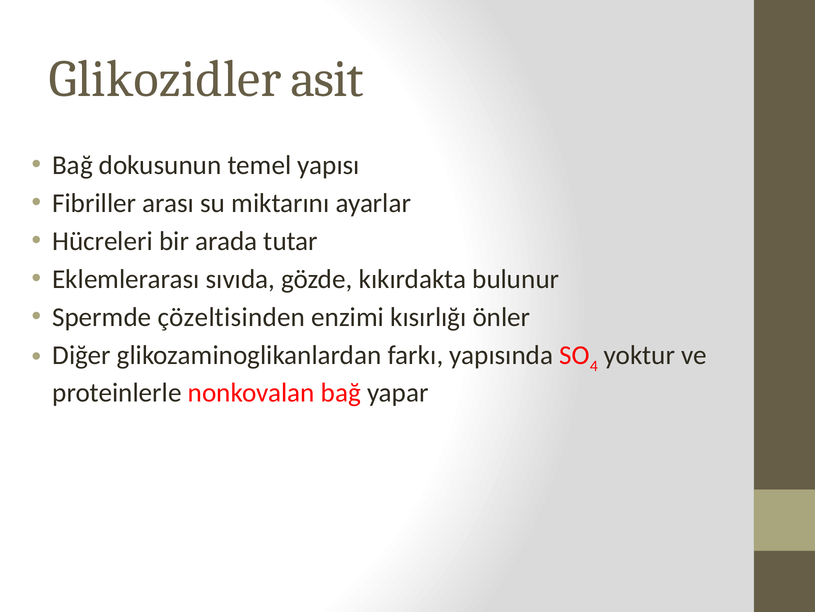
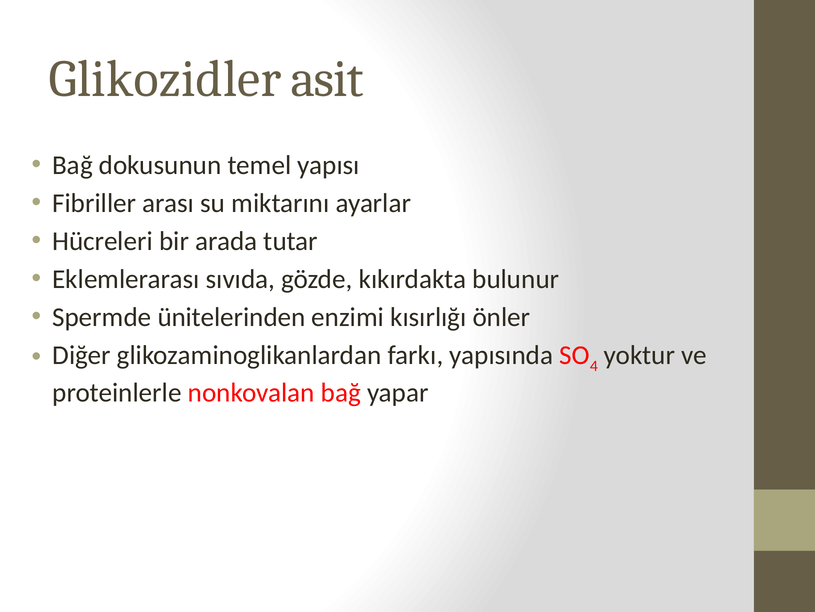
çözeltisinden: çözeltisinden -> ünitelerinden
